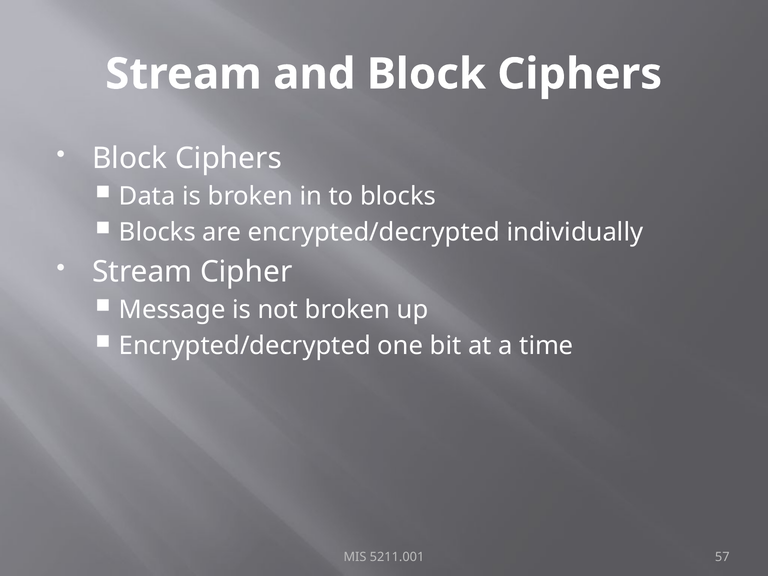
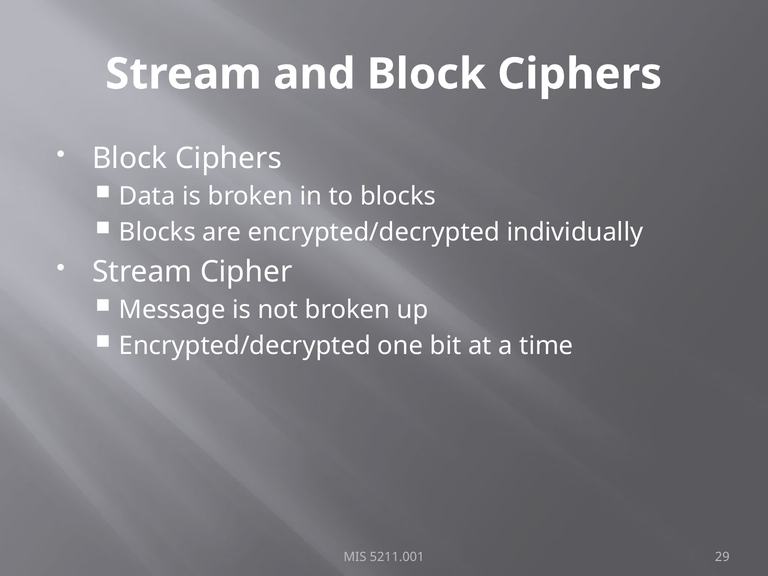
57: 57 -> 29
